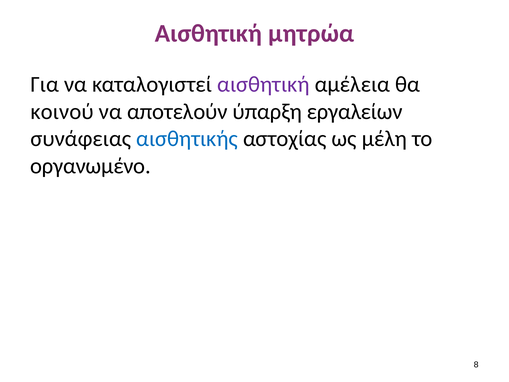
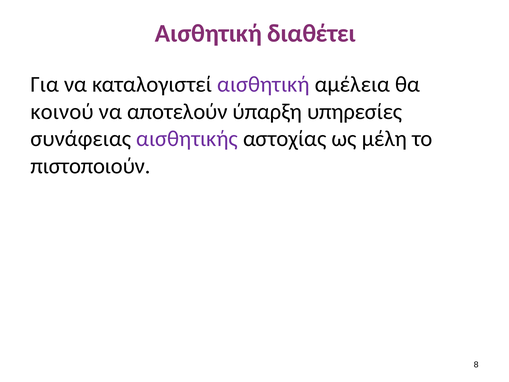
μητρώα: μητρώα -> διαθέτει
εργαλείων: εργαλείων -> υπηρεσίες
αισθητικής colour: blue -> purple
οργανωμένο: οργανωμένο -> πιστοποιούν
